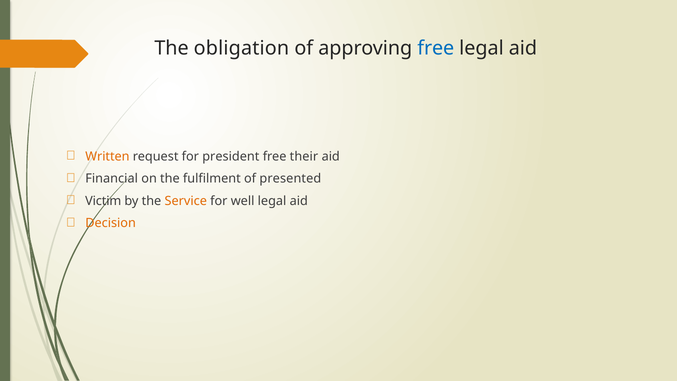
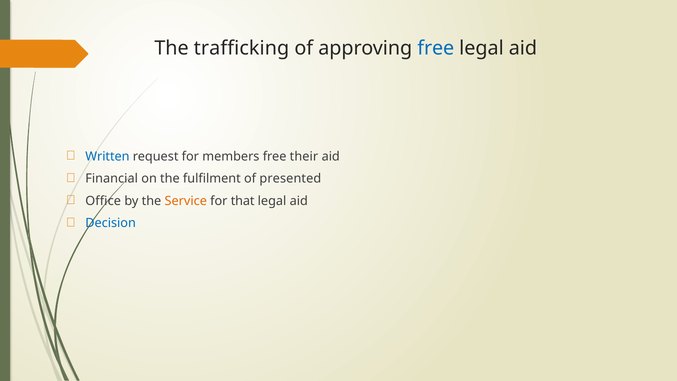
obligation: obligation -> trafficking
Written colour: orange -> blue
president: president -> members
Victim: Victim -> Office
well: well -> that
Decision colour: orange -> blue
